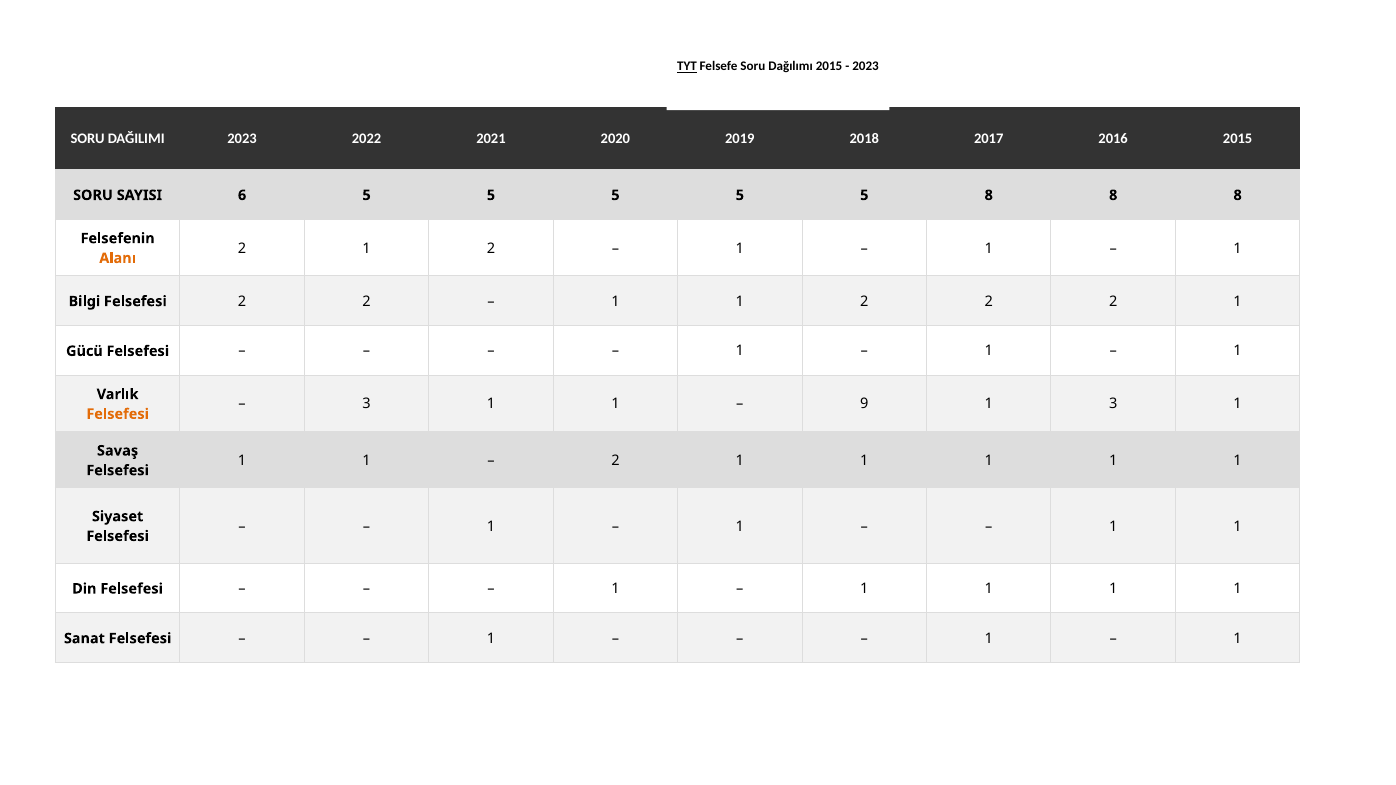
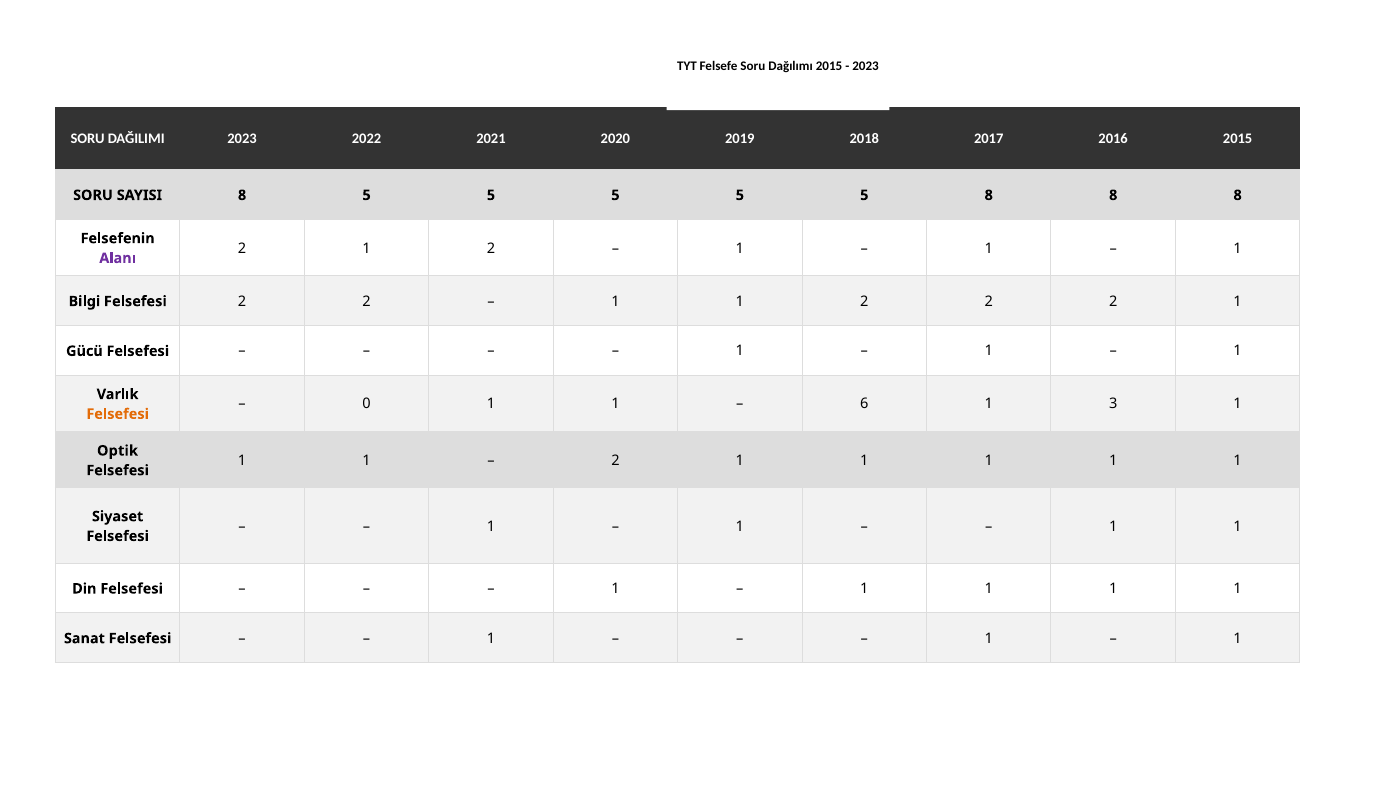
TYT underline: present -> none
SAYISI 6: 6 -> 8
Alanı colour: orange -> purple
3 at (367, 404): 3 -> 0
9: 9 -> 6
Savaş: Savaş -> Optik
